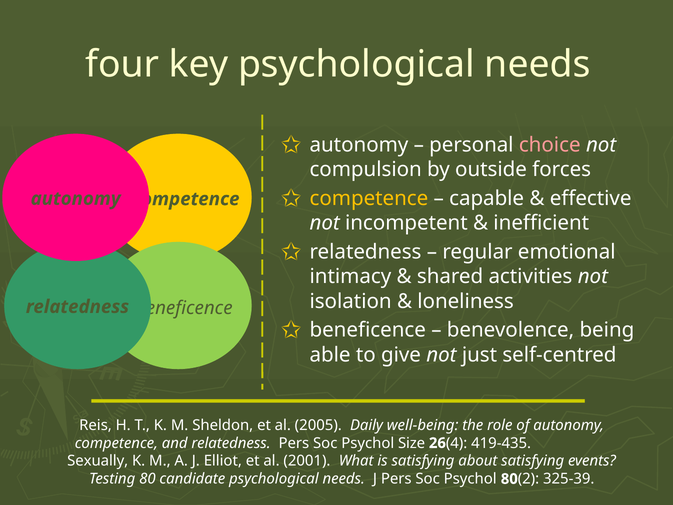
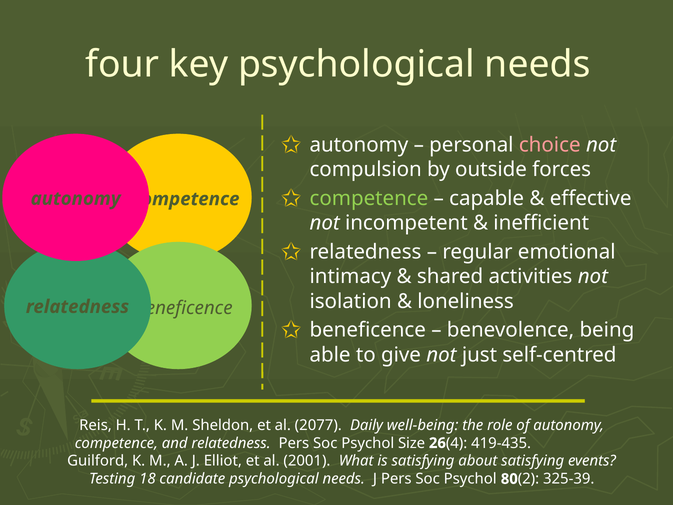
competence at (369, 198) colour: yellow -> light green
2005: 2005 -> 2077
Sexually: Sexually -> Guilford
80: 80 -> 18
